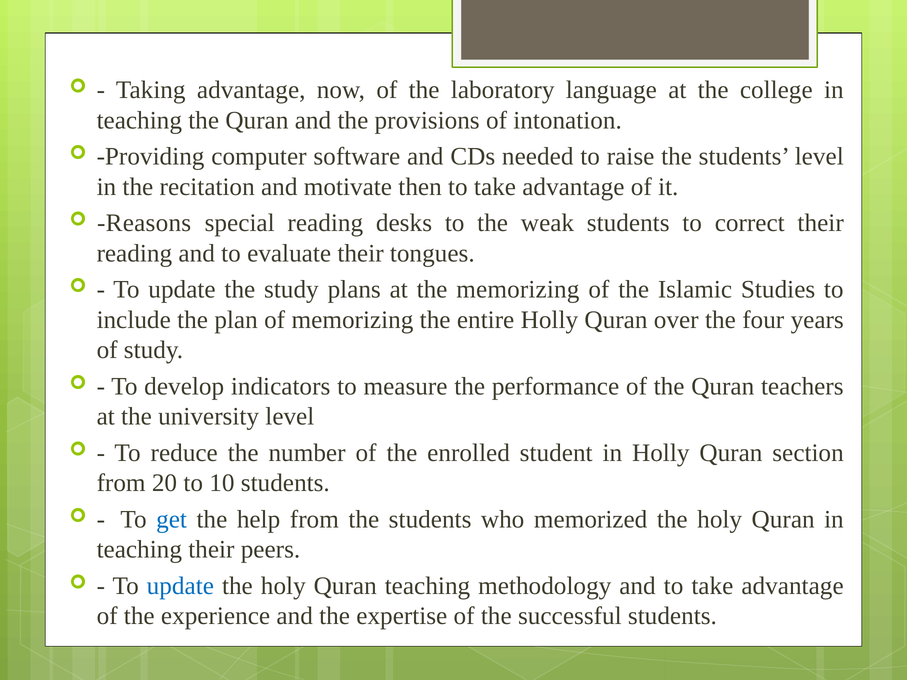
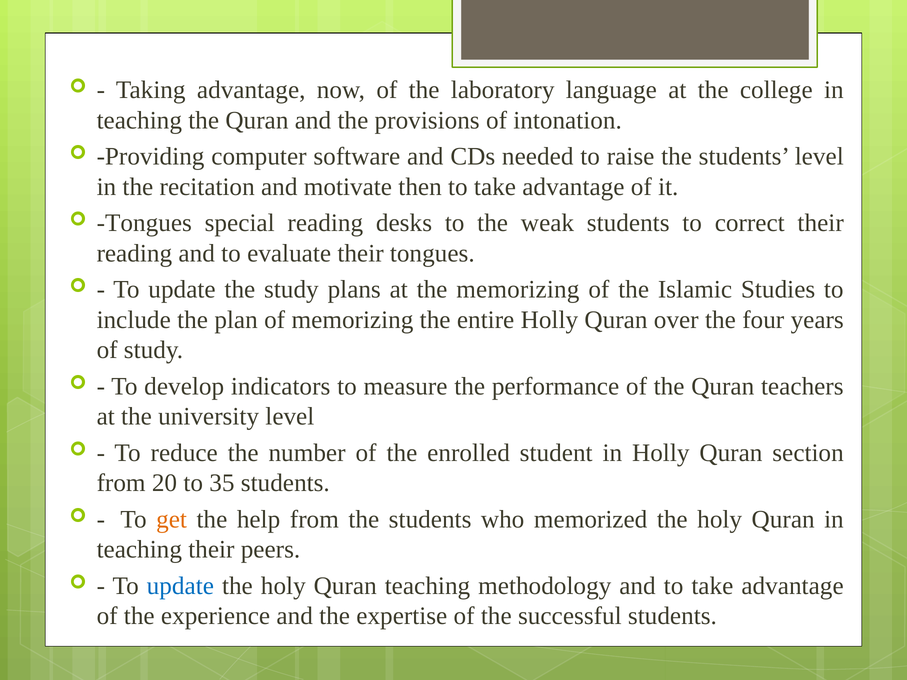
Reasons at (144, 223): Reasons -> Tongues
10: 10 -> 35
get colour: blue -> orange
